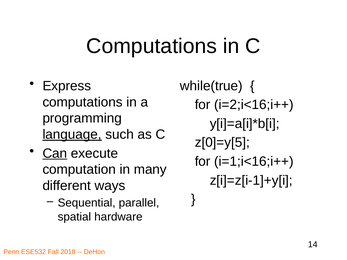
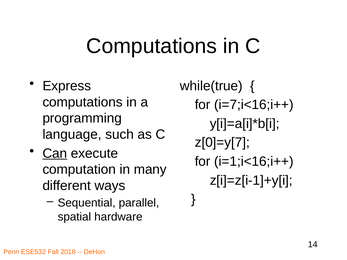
i=2;i<16;i++: i=2;i<16;i++ -> i=7;i<16;i++
language underline: present -> none
z[0]=y[5: z[0]=y[5 -> z[0]=y[7
